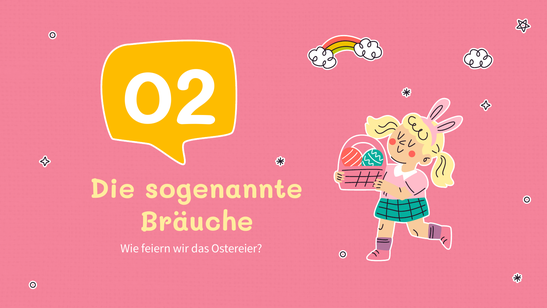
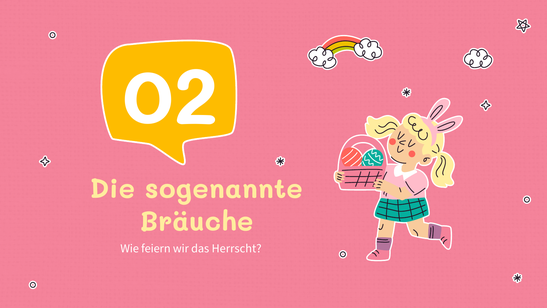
Ostereier: Ostereier -> Herrscht
